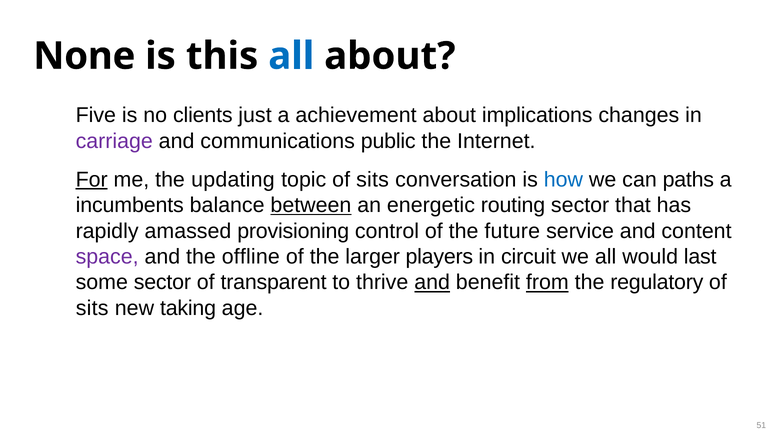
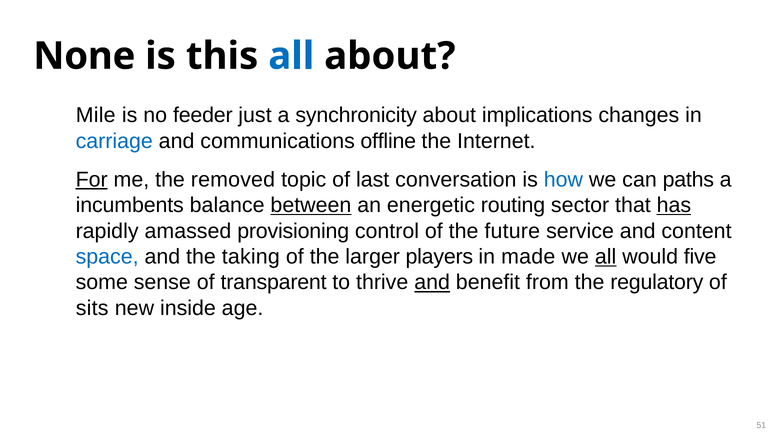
Five: Five -> Mile
clients: clients -> feeder
achievement: achievement -> synchronicity
carriage colour: purple -> blue
public: public -> offline
updating: updating -> removed
topic of sits: sits -> last
has underline: none -> present
space colour: purple -> blue
offline: offline -> taking
circuit: circuit -> made
all at (606, 256) underline: none -> present
last: last -> five
some sector: sector -> sense
from underline: present -> none
taking: taking -> inside
